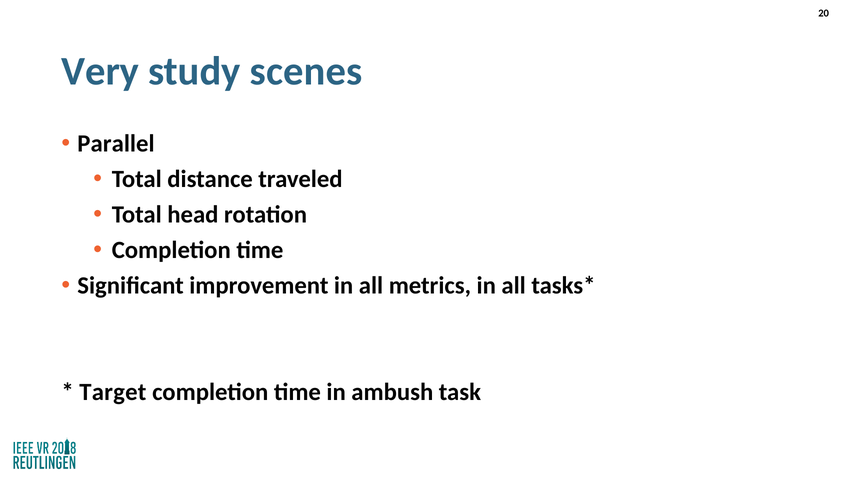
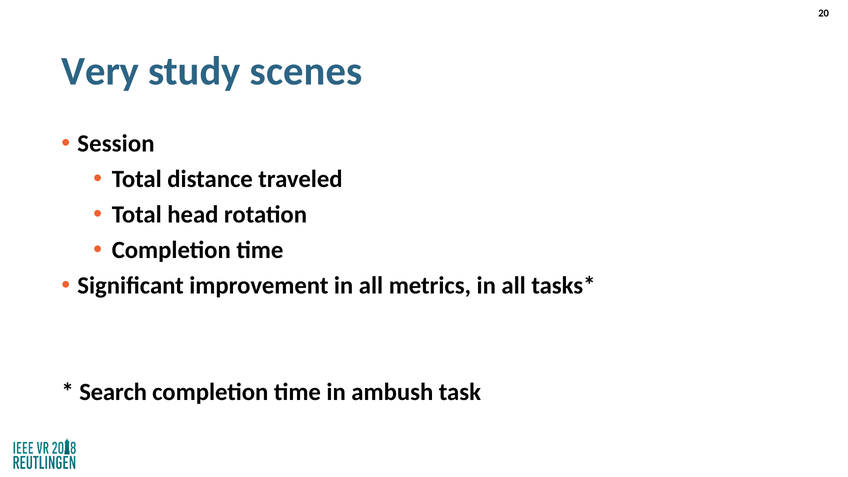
Parallel: Parallel -> Session
Target: Target -> Search
